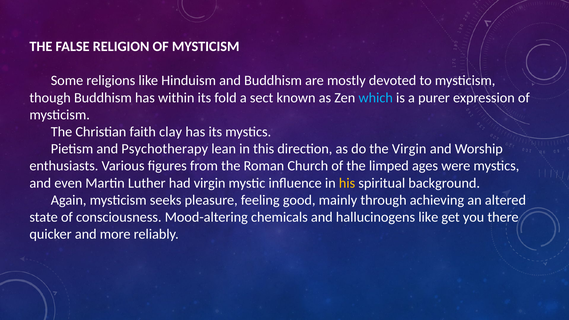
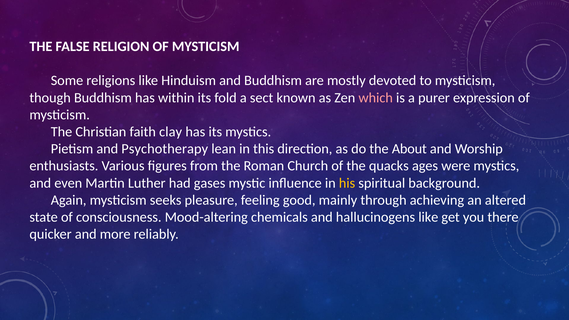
which colour: light blue -> pink
the Virgin: Virgin -> About
limped: limped -> quacks
had virgin: virgin -> gases
